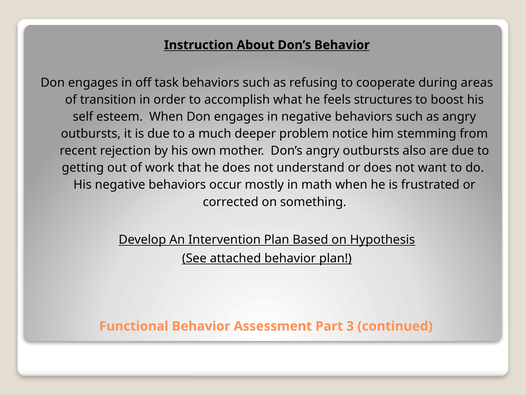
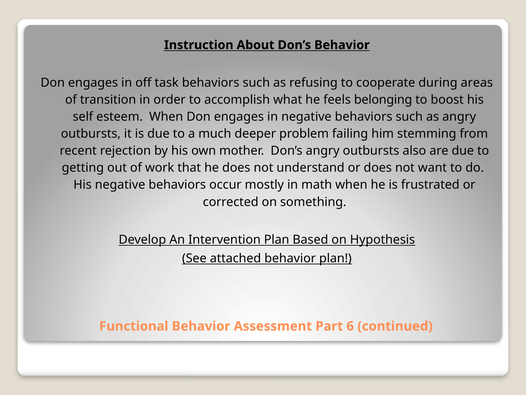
structures: structures -> belonging
notice: notice -> failing
3: 3 -> 6
